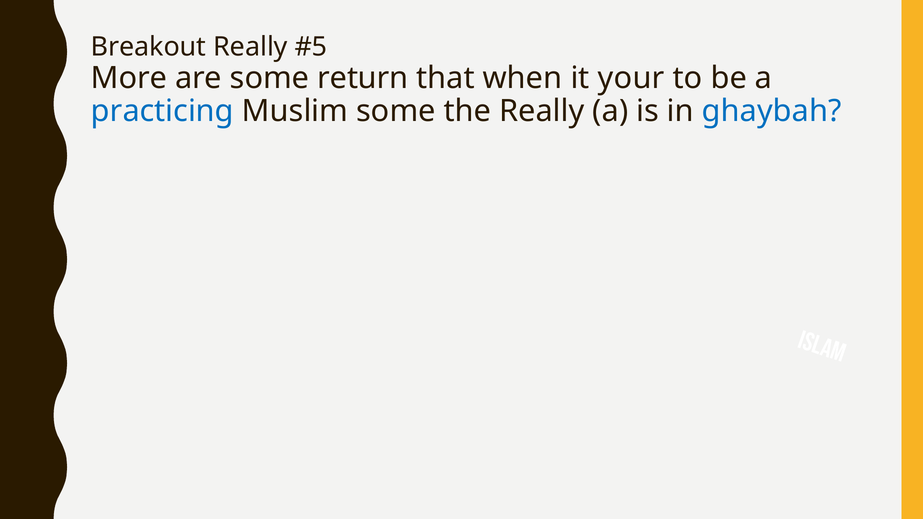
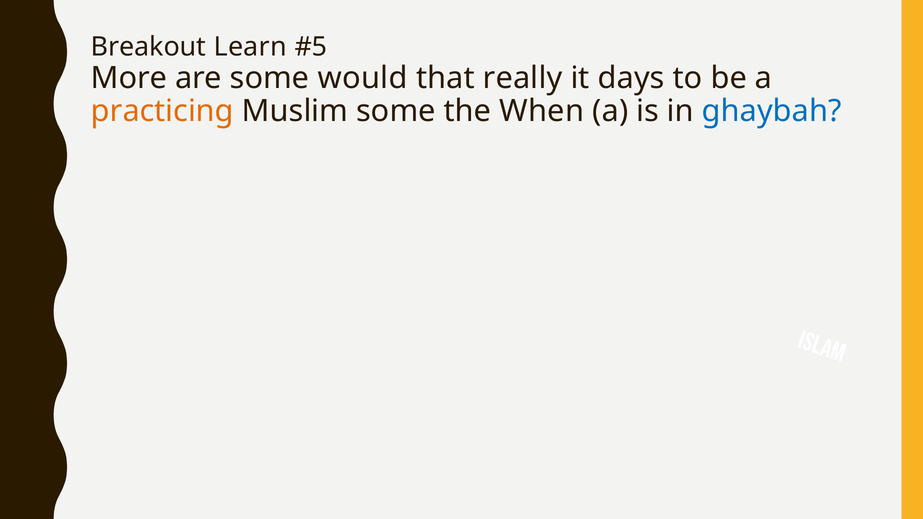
Breakout Really: Really -> Learn
return: return -> would
when: when -> really
your: your -> days
practicing colour: blue -> orange
the Really: Really -> When
